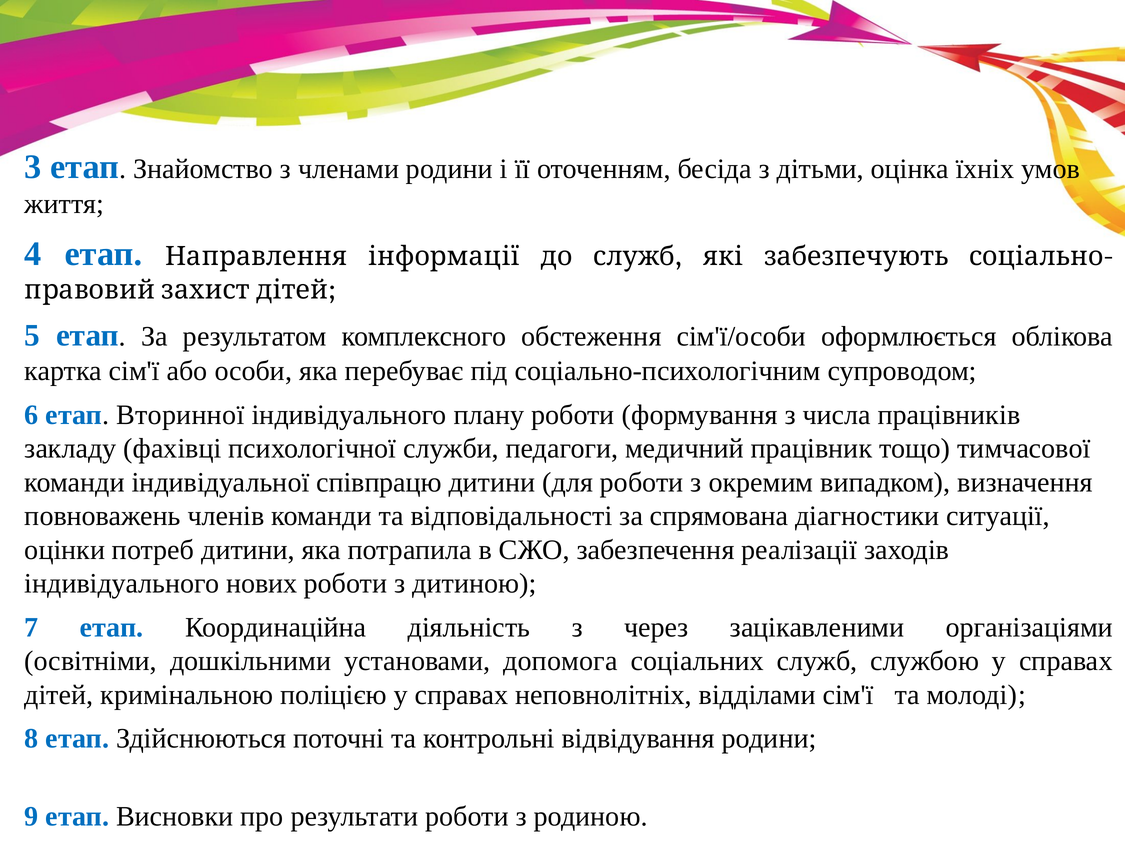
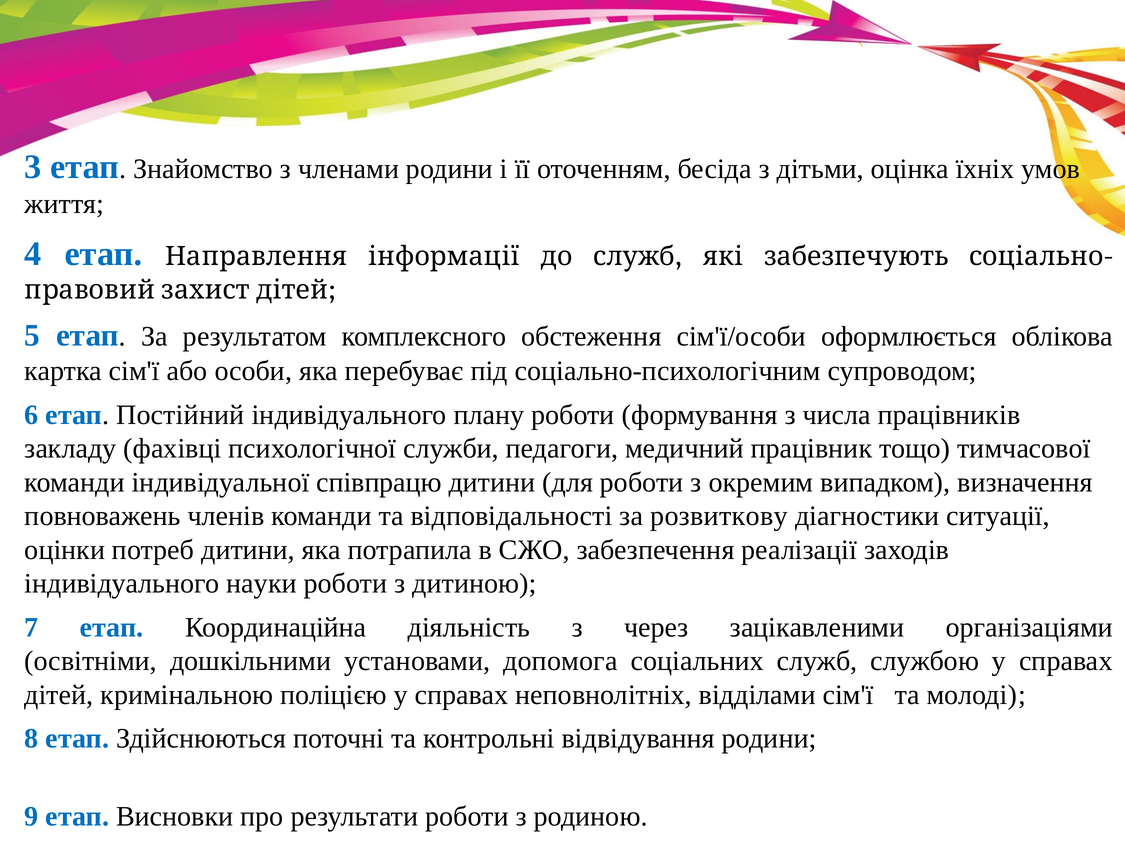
Вторинної: Вторинної -> Постійний
спрямована: спрямована -> розвиткову
нових: нових -> науки
